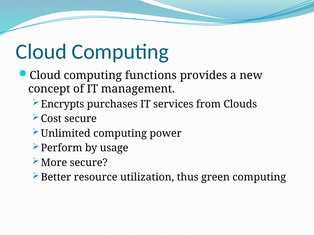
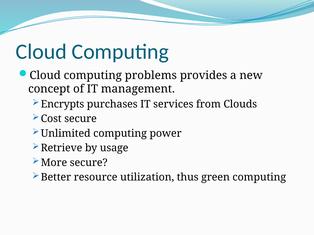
functions: functions -> problems
Perform: Perform -> Retrieve
